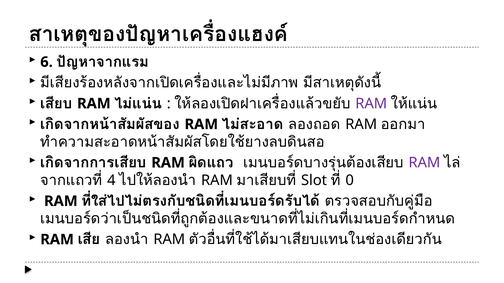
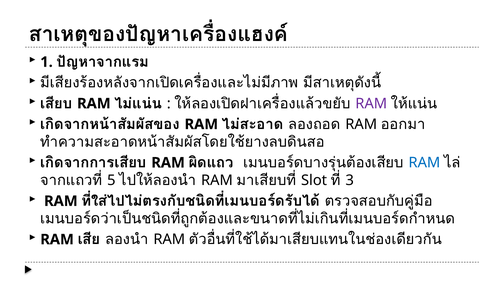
6: 6 -> 1
RAM at (424, 163) colour: purple -> blue
4: 4 -> 5
0: 0 -> 3
